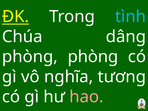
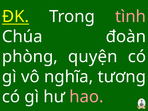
tình colour: light blue -> pink
dâng: dâng -> đoàn
phòng phòng: phòng -> quyện
